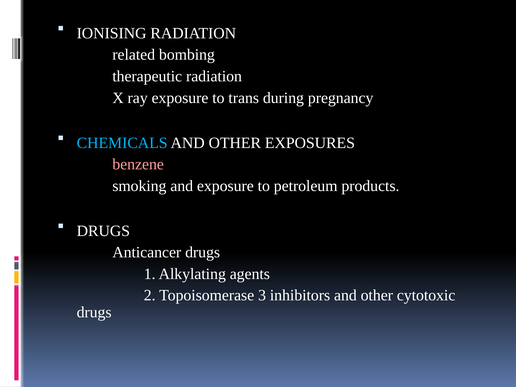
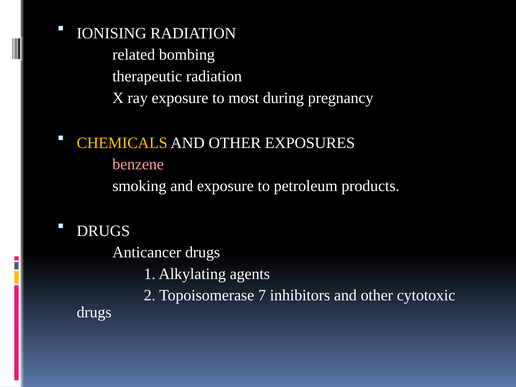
trans: trans -> most
CHEMICALS colour: light blue -> yellow
3: 3 -> 7
